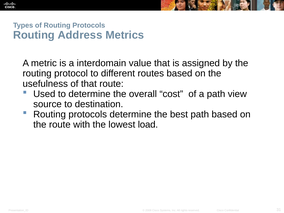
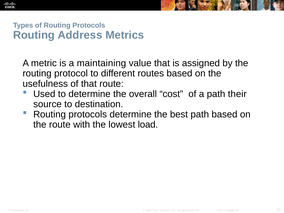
interdomain: interdomain -> maintaining
view: view -> their
